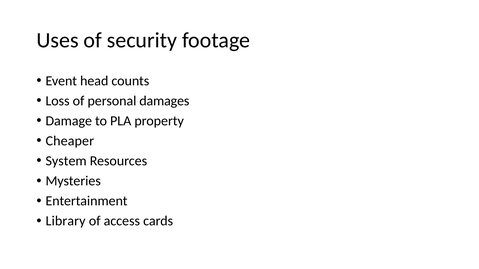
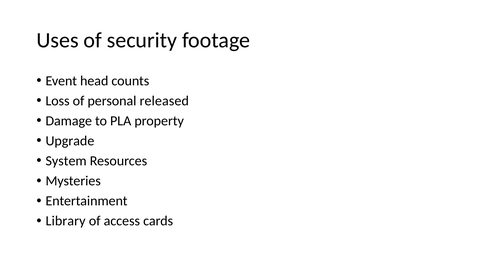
damages: damages -> released
Cheaper: Cheaper -> Upgrade
